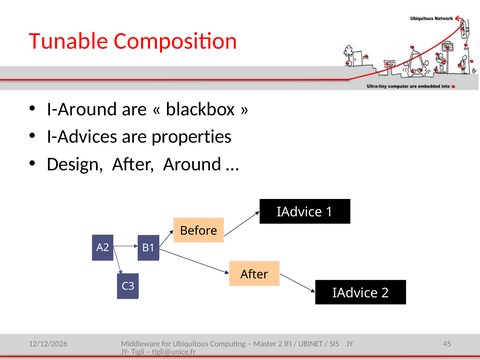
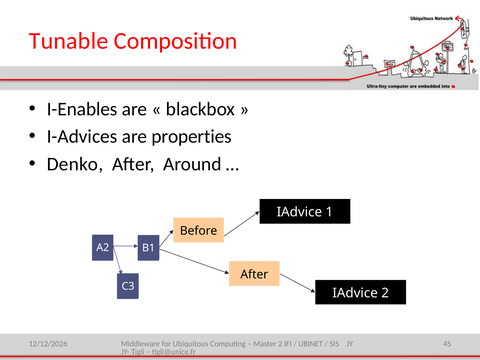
I-Around: I-Around -> I-Enables
Design: Design -> Denko
